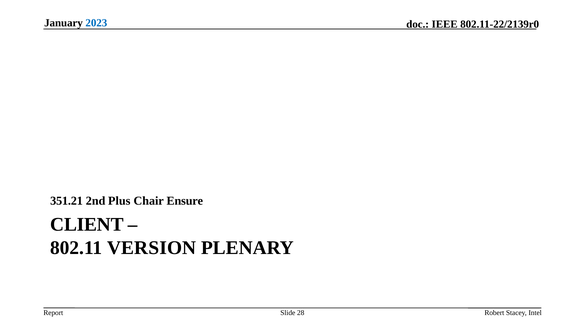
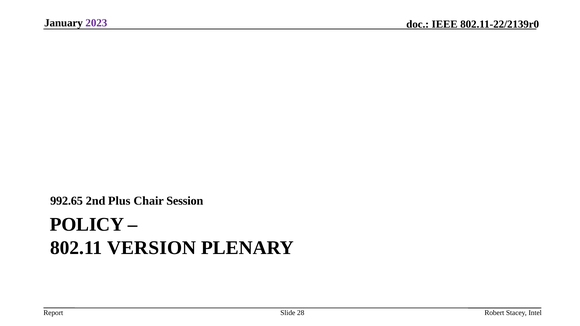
2023 colour: blue -> purple
351.21: 351.21 -> 992.65
Ensure: Ensure -> Session
CLIENT: CLIENT -> POLICY
